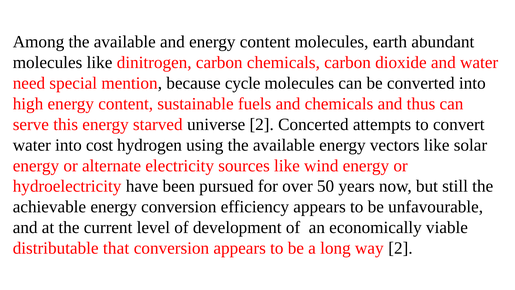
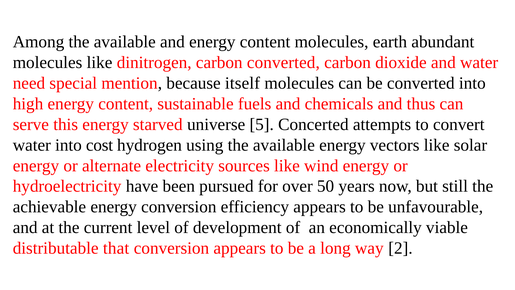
carbon chemicals: chemicals -> converted
cycle: cycle -> itself
universe 2: 2 -> 5
